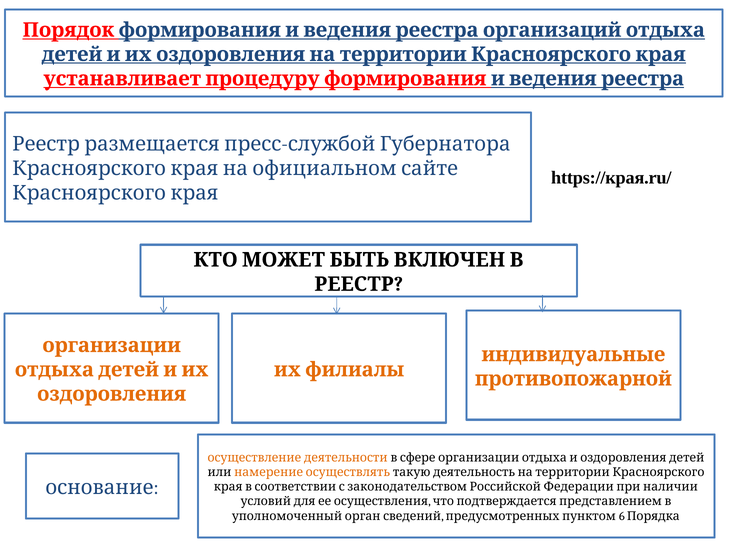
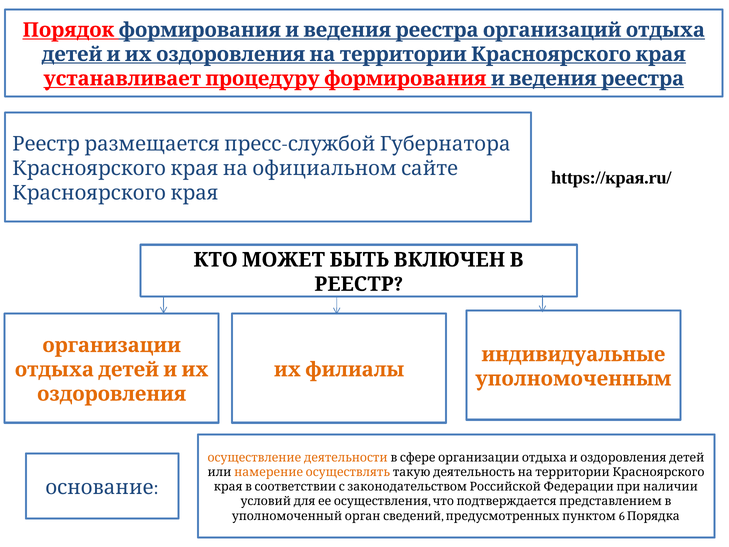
противопожарной: противопожарной -> уполномоченным
